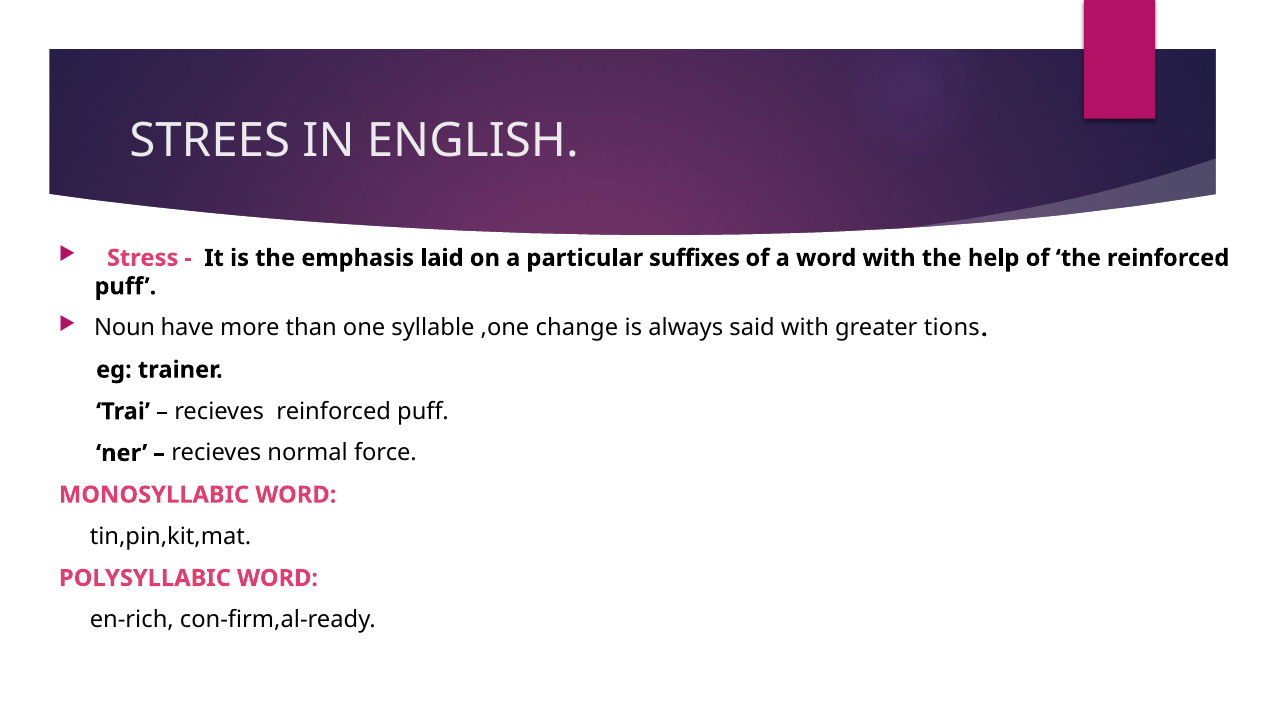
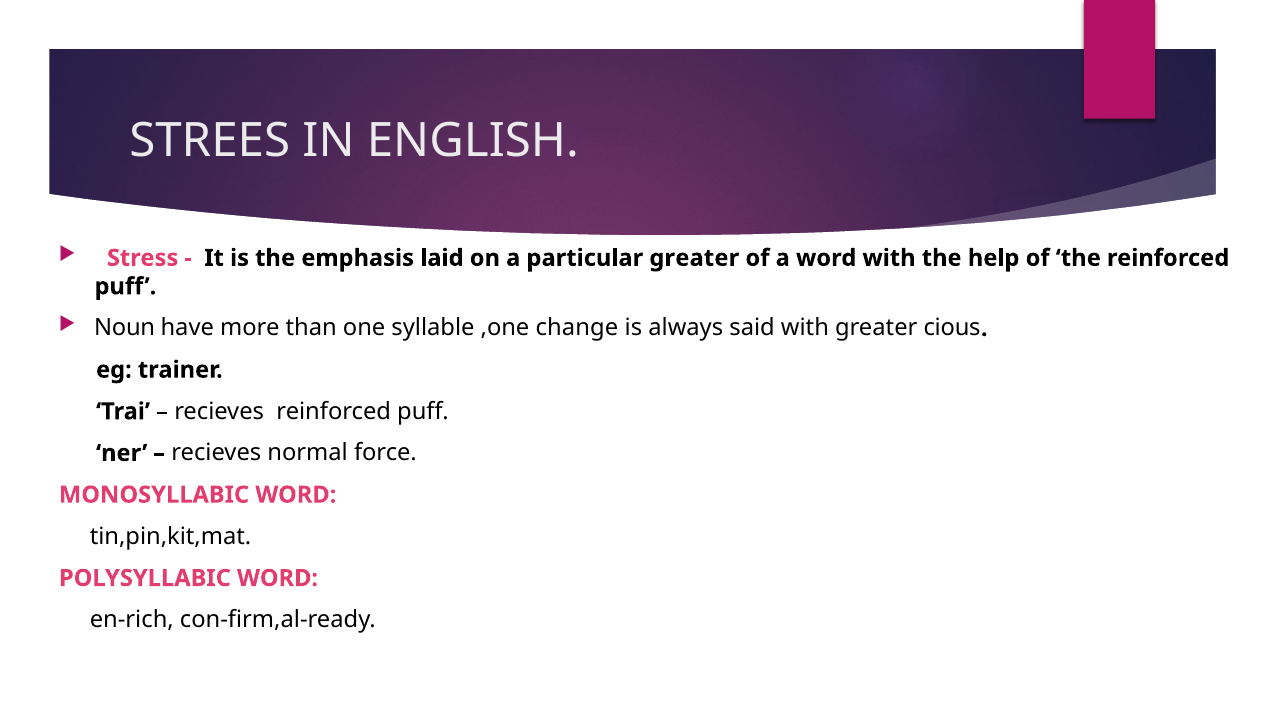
particular suffixes: suffixes -> greater
tions: tions -> cious
